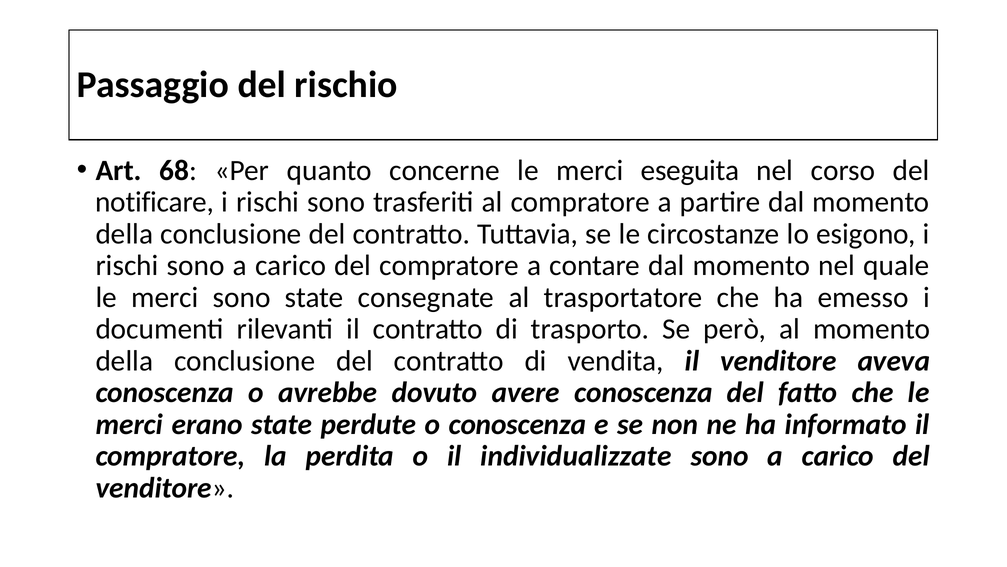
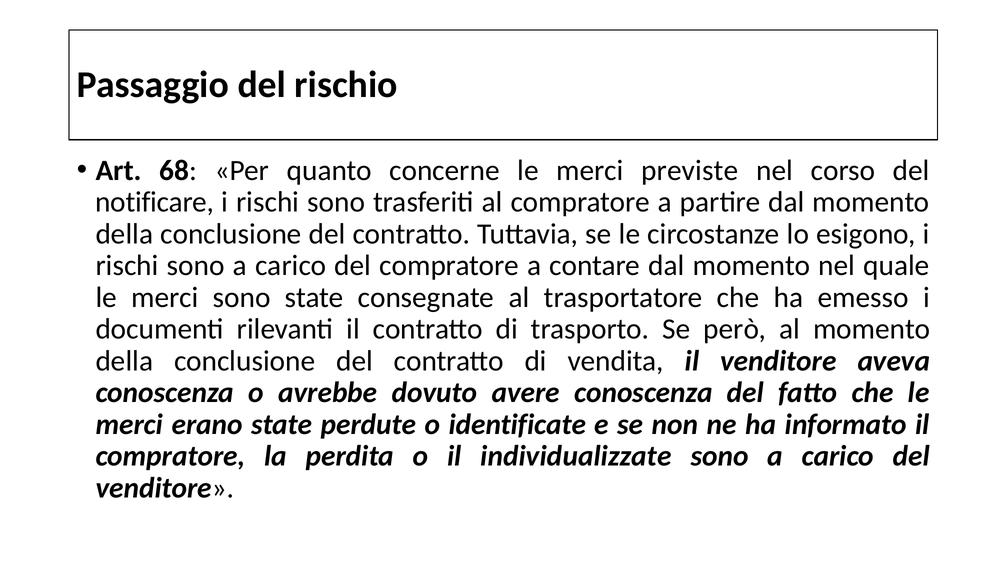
eseguita: eseguita -> previste
o conoscenza: conoscenza -> identificate
